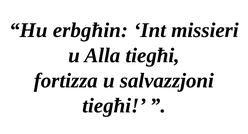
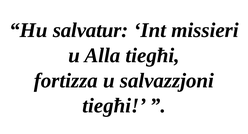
erbgħin: erbgħin -> salvatur
